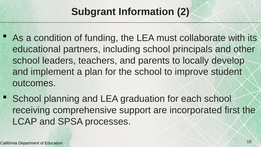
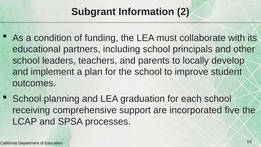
first: first -> five
